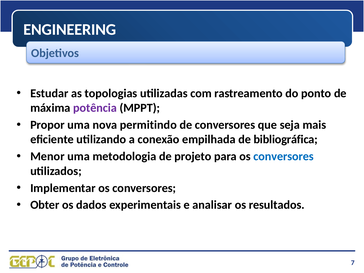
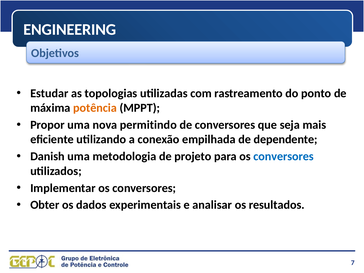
potência colour: purple -> orange
bibliográfica: bibliográfica -> dependente
Menor: Menor -> Danish
